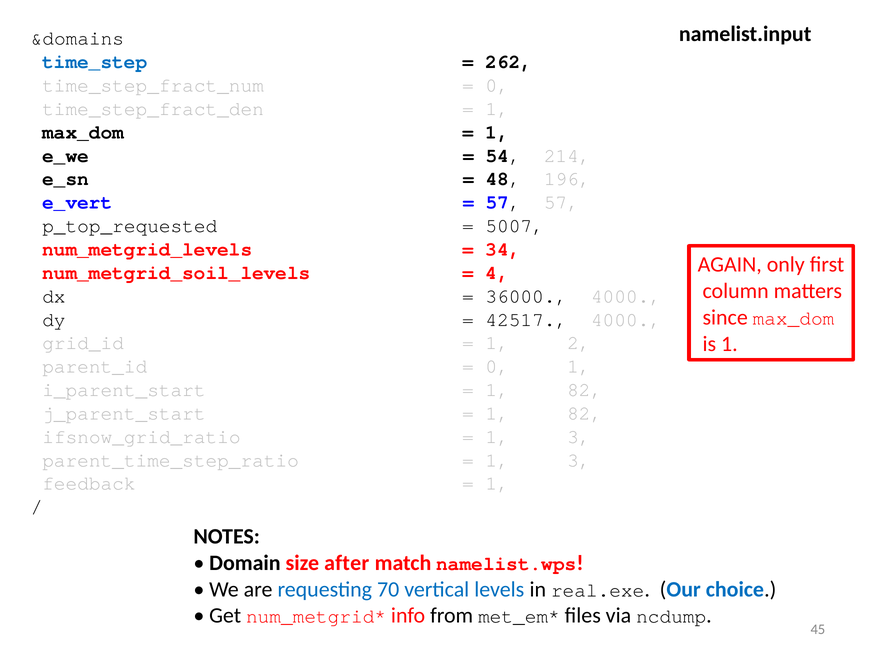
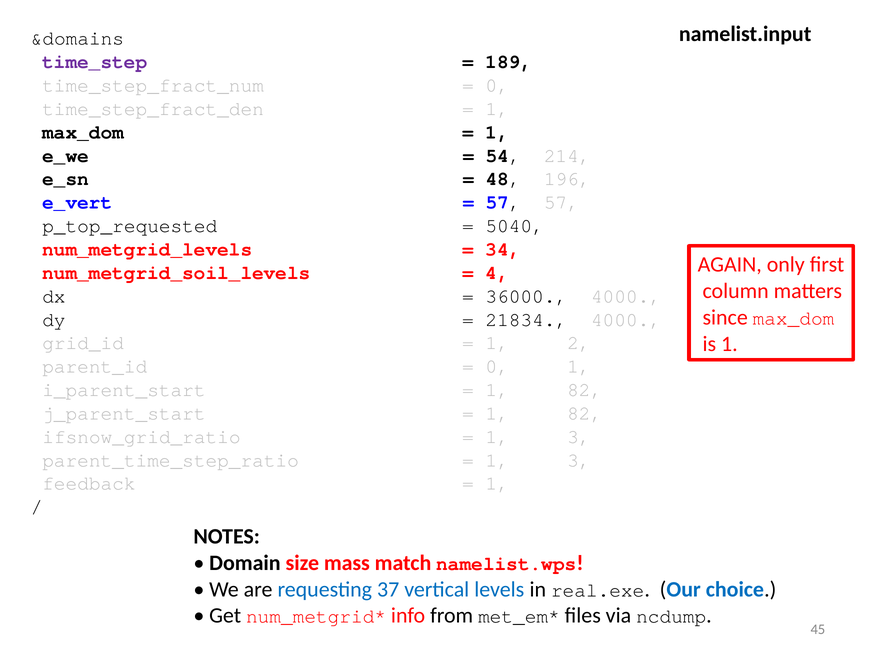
time_step colour: blue -> purple
262: 262 -> 189
5007: 5007 -> 5040
42517: 42517 -> 21834
after: after -> mass
70: 70 -> 37
